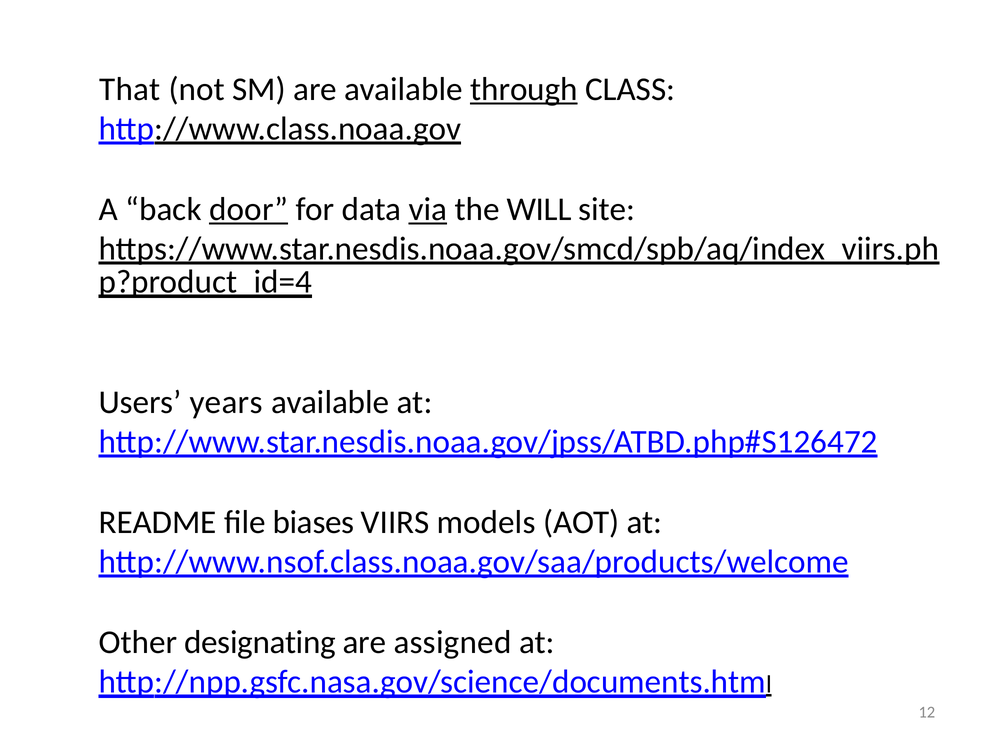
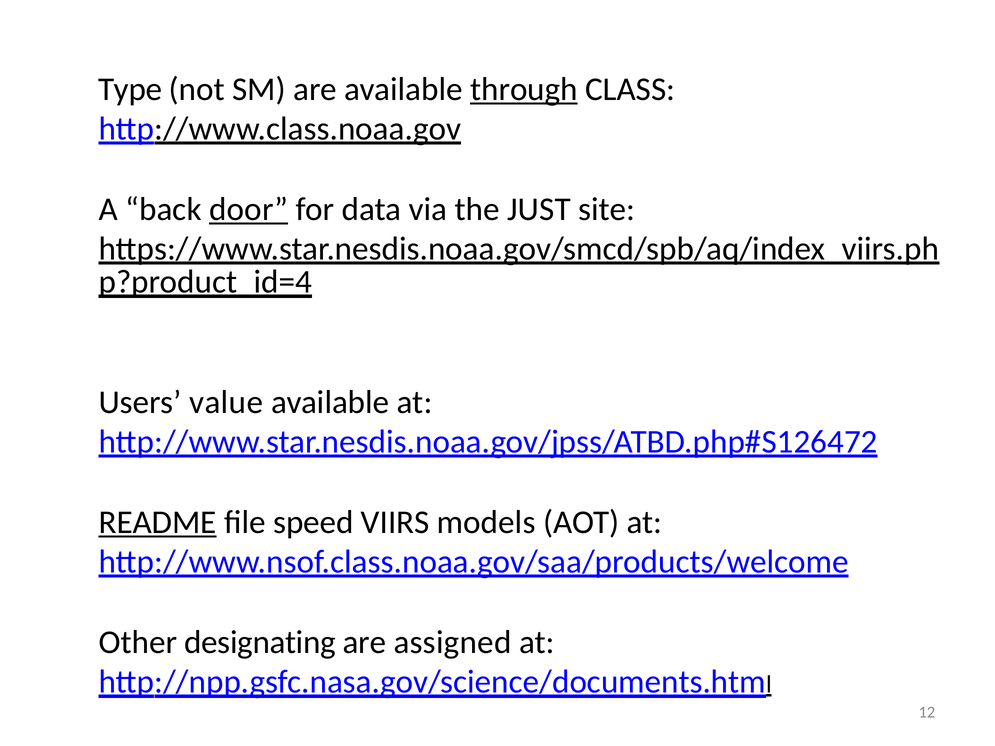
That: That -> Type
via underline: present -> none
WILL: WILL -> JUST
years: years -> value
README underline: none -> present
biases: biases -> speed
